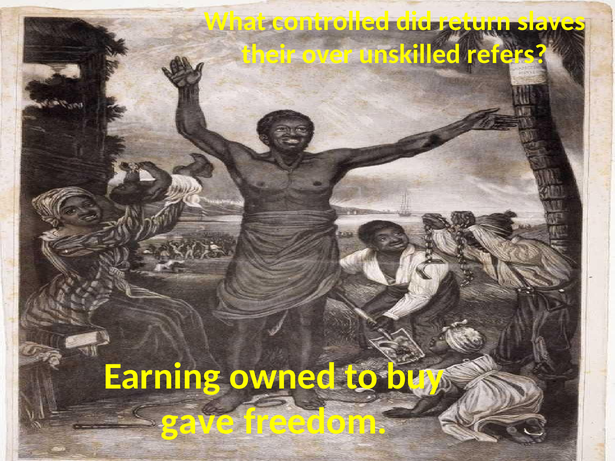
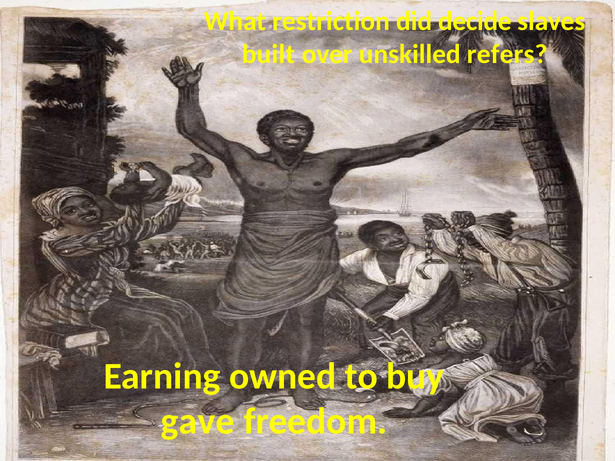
controlled: controlled -> restriction
return: return -> decide
their: their -> built
